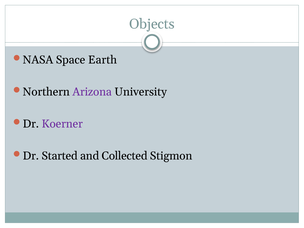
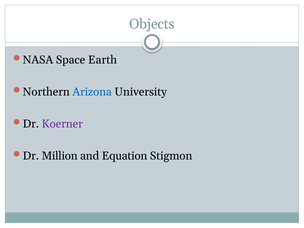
Arizona colour: purple -> blue
Started: Started -> Million
Collected: Collected -> Equation
